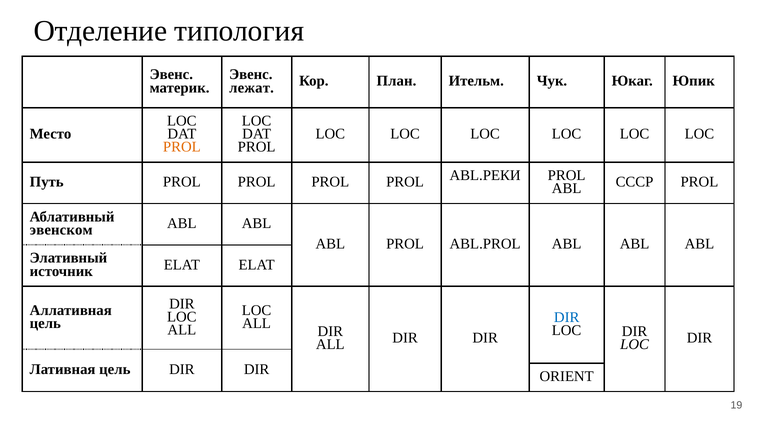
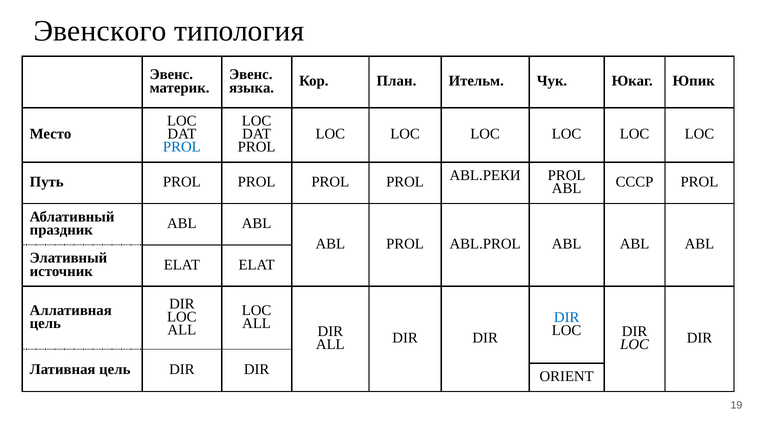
Отделение: Отделение -> Эвенского
лежат: лежат -> языка
PROL at (182, 147) colour: orange -> blue
эвенском: эвенском -> праздник
